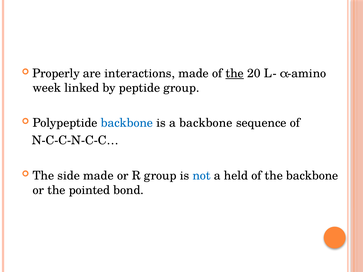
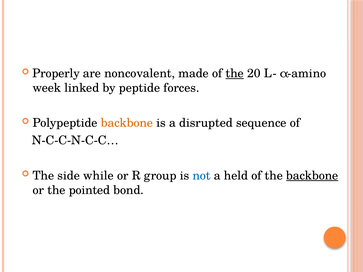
interactions: interactions -> noncovalent
peptide group: group -> forces
backbone at (127, 123) colour: blue -> orange
a backbone: backbone -> disrupted
side made: made -> while
backbone at (312, 176) underline: none -> present
